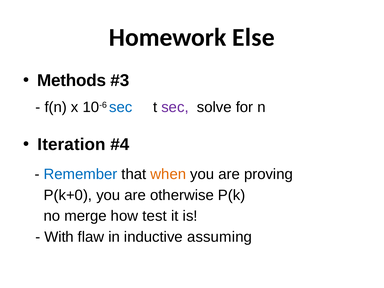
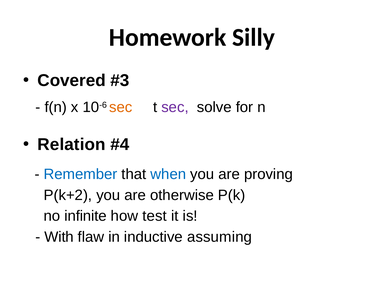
Else: Else -> Silly
Methods: Methods -> Covered
sec at (121, 107) colour: blue -> orange
Iteration: Iteration -> Relation
when colour: orange -> blue
P(k+0: P(k+0 -> P(k+2
merge: merge -> infinite
